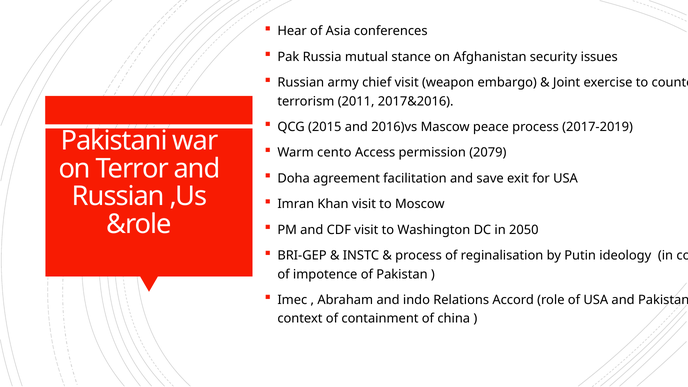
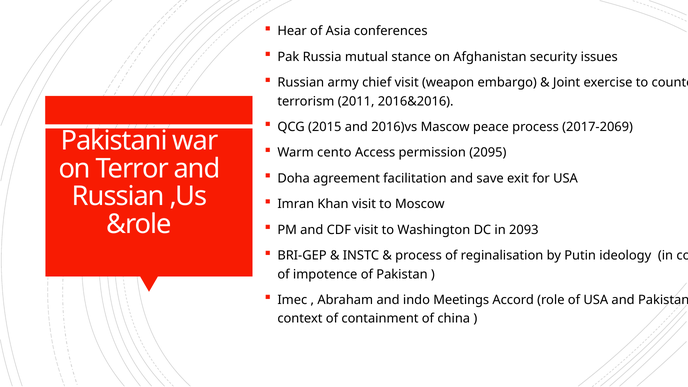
2017&2016: 2017&2016 -> 2016&2016
2017-2019: 2017-2019 -> 2017-2069
2079: 2079 -> 2095
2050: 2050 -> 2093
Relations: Relations -> Meetings
